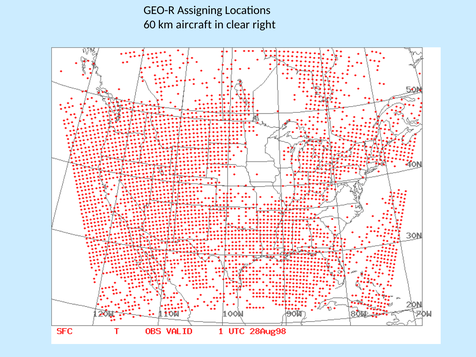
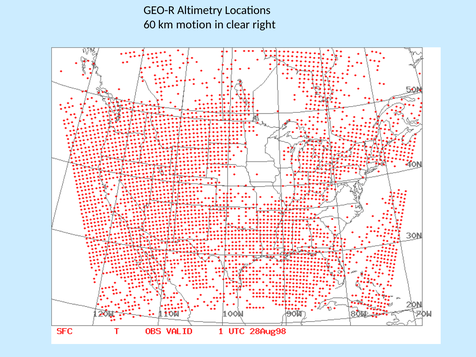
Assigning: Assigning -> Altimetry
aircraft: aircraft -> motion
